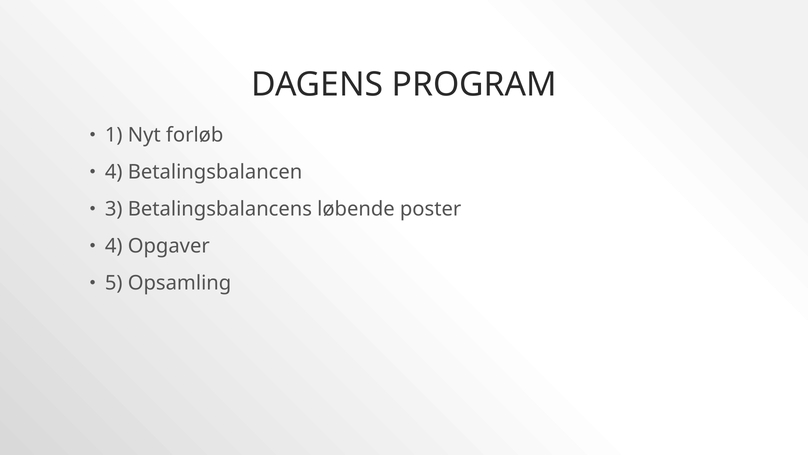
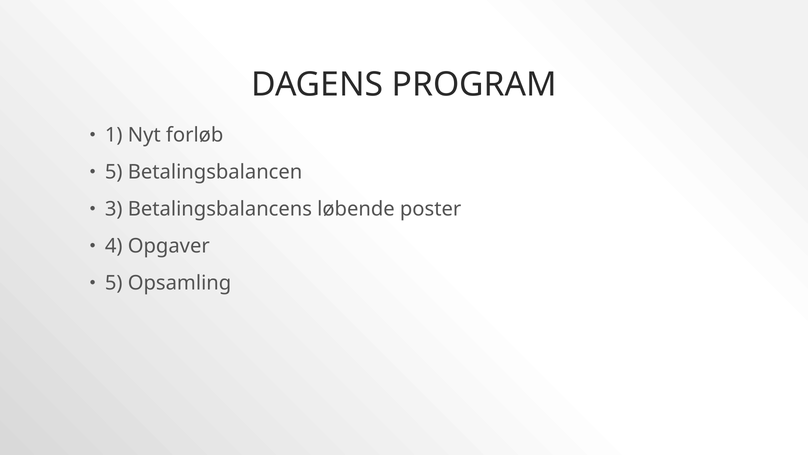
4 at (114, 172): 4 -> 5
